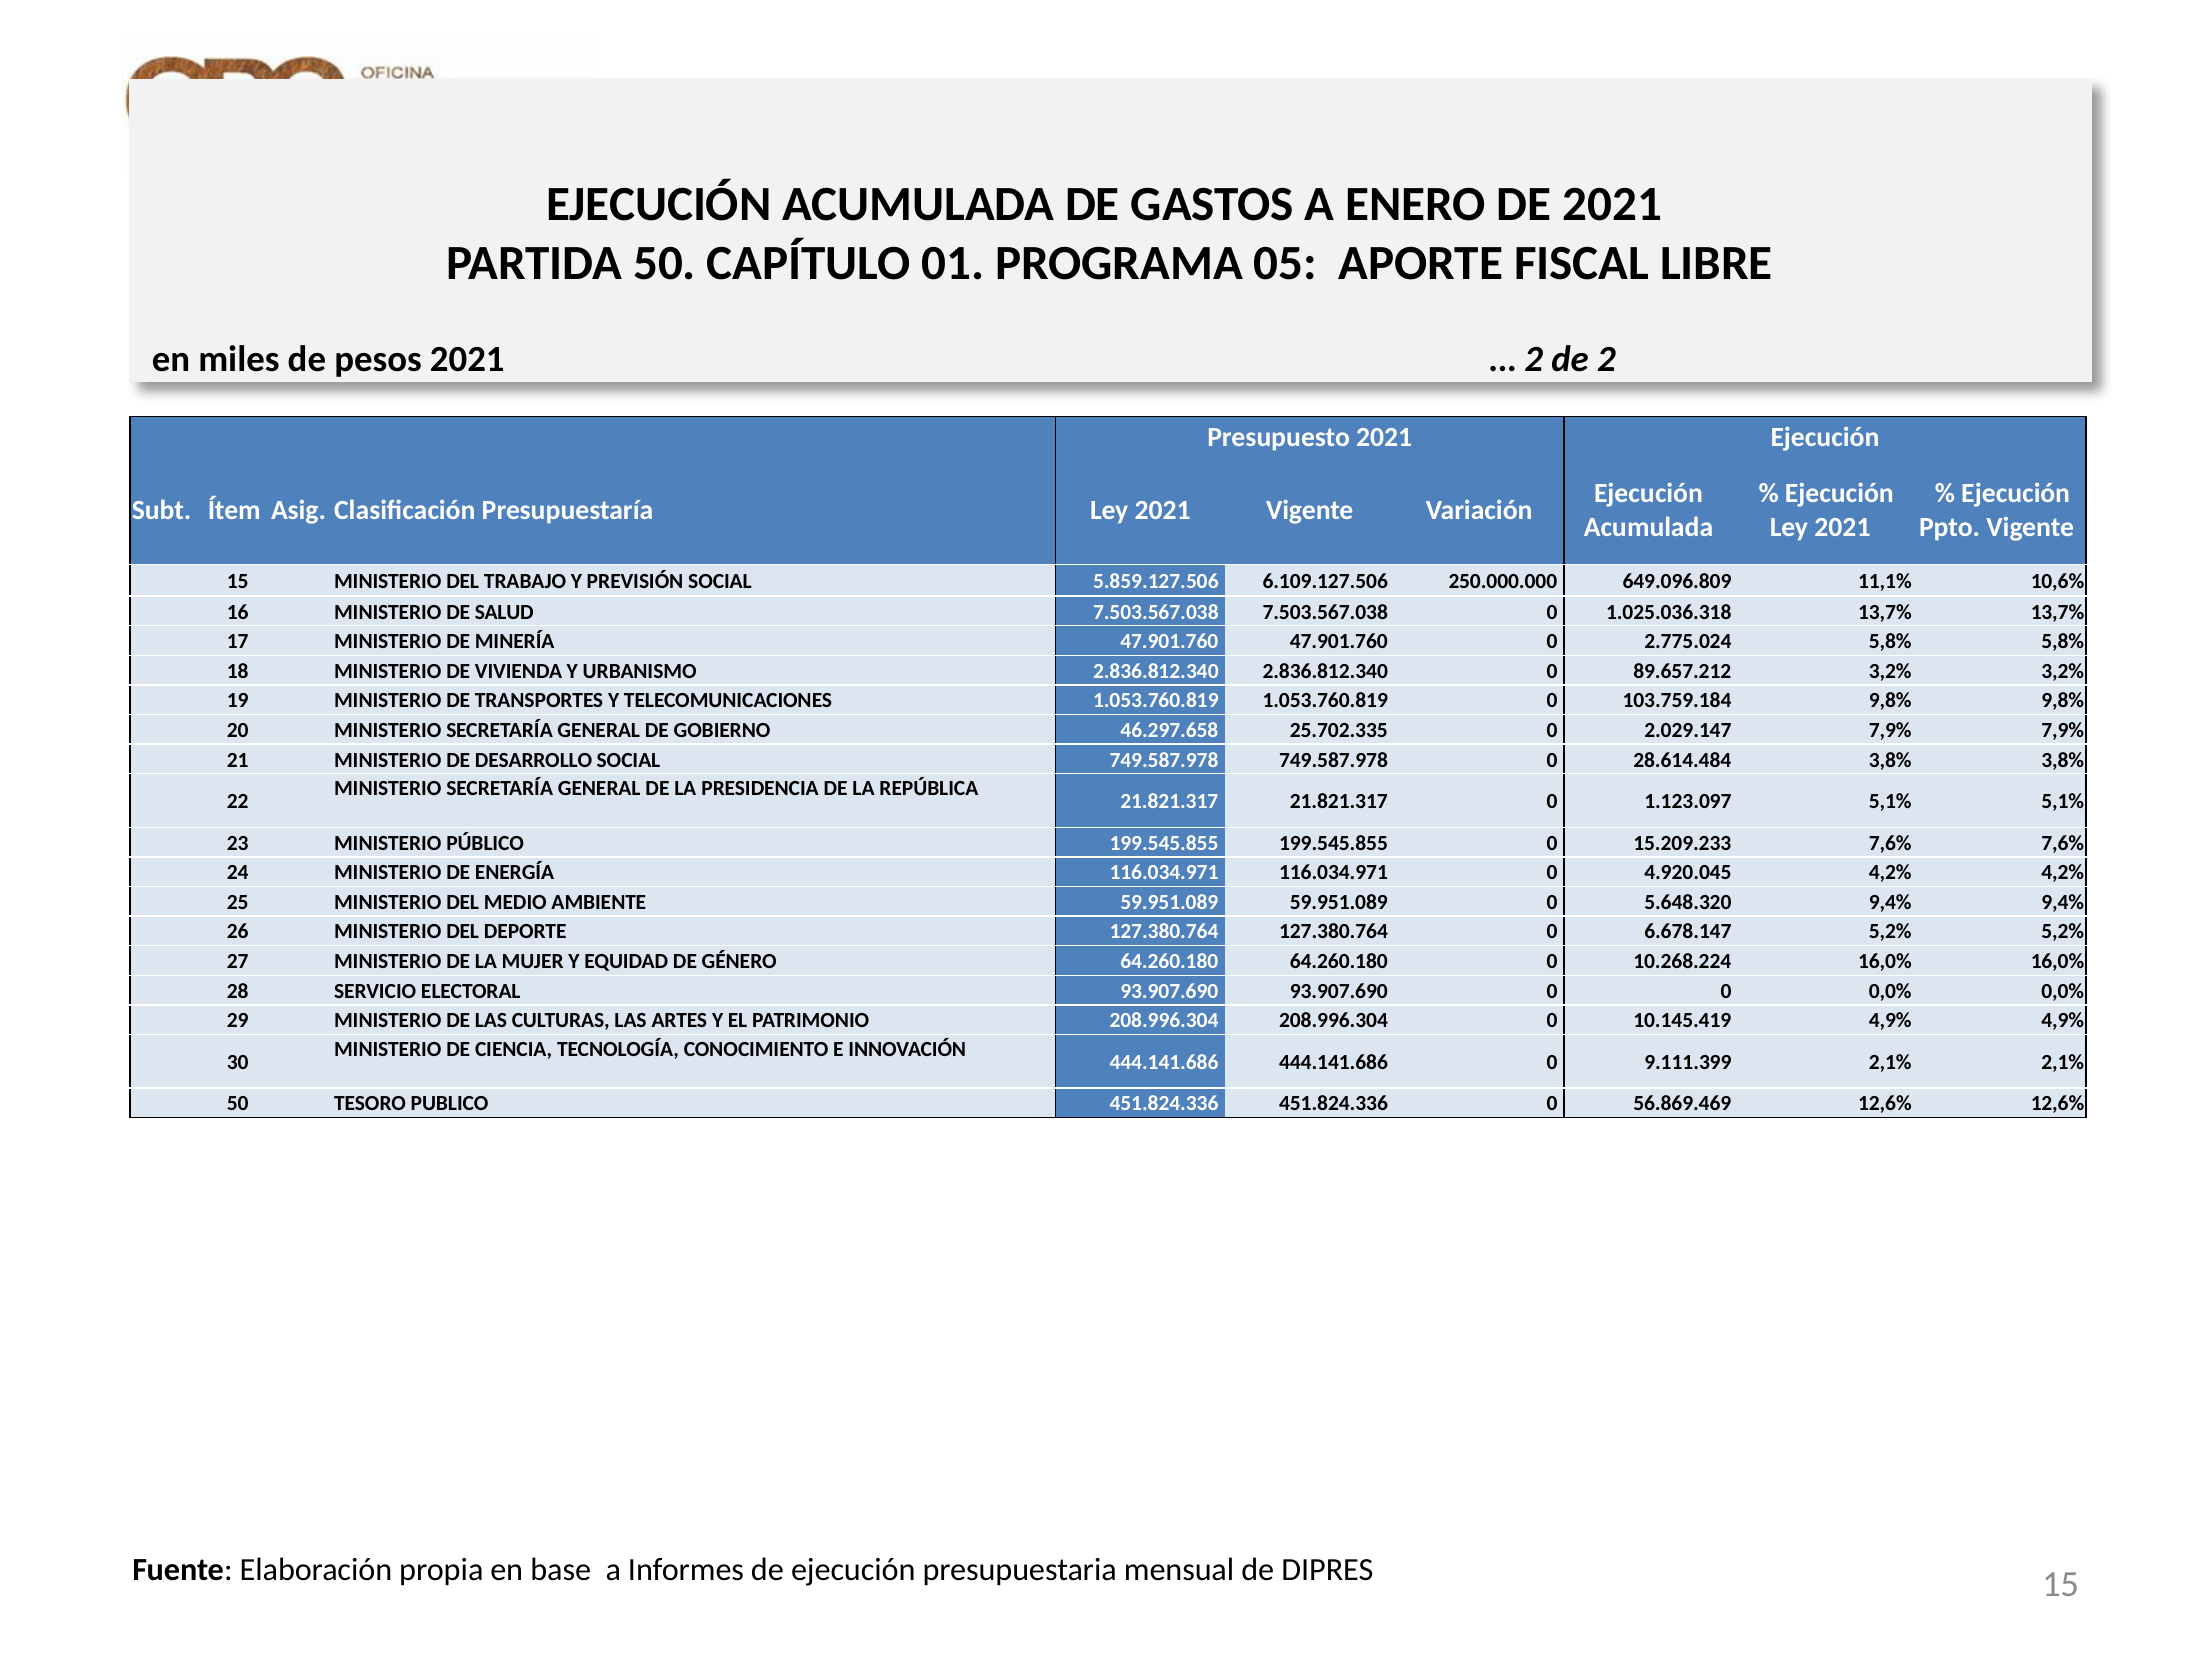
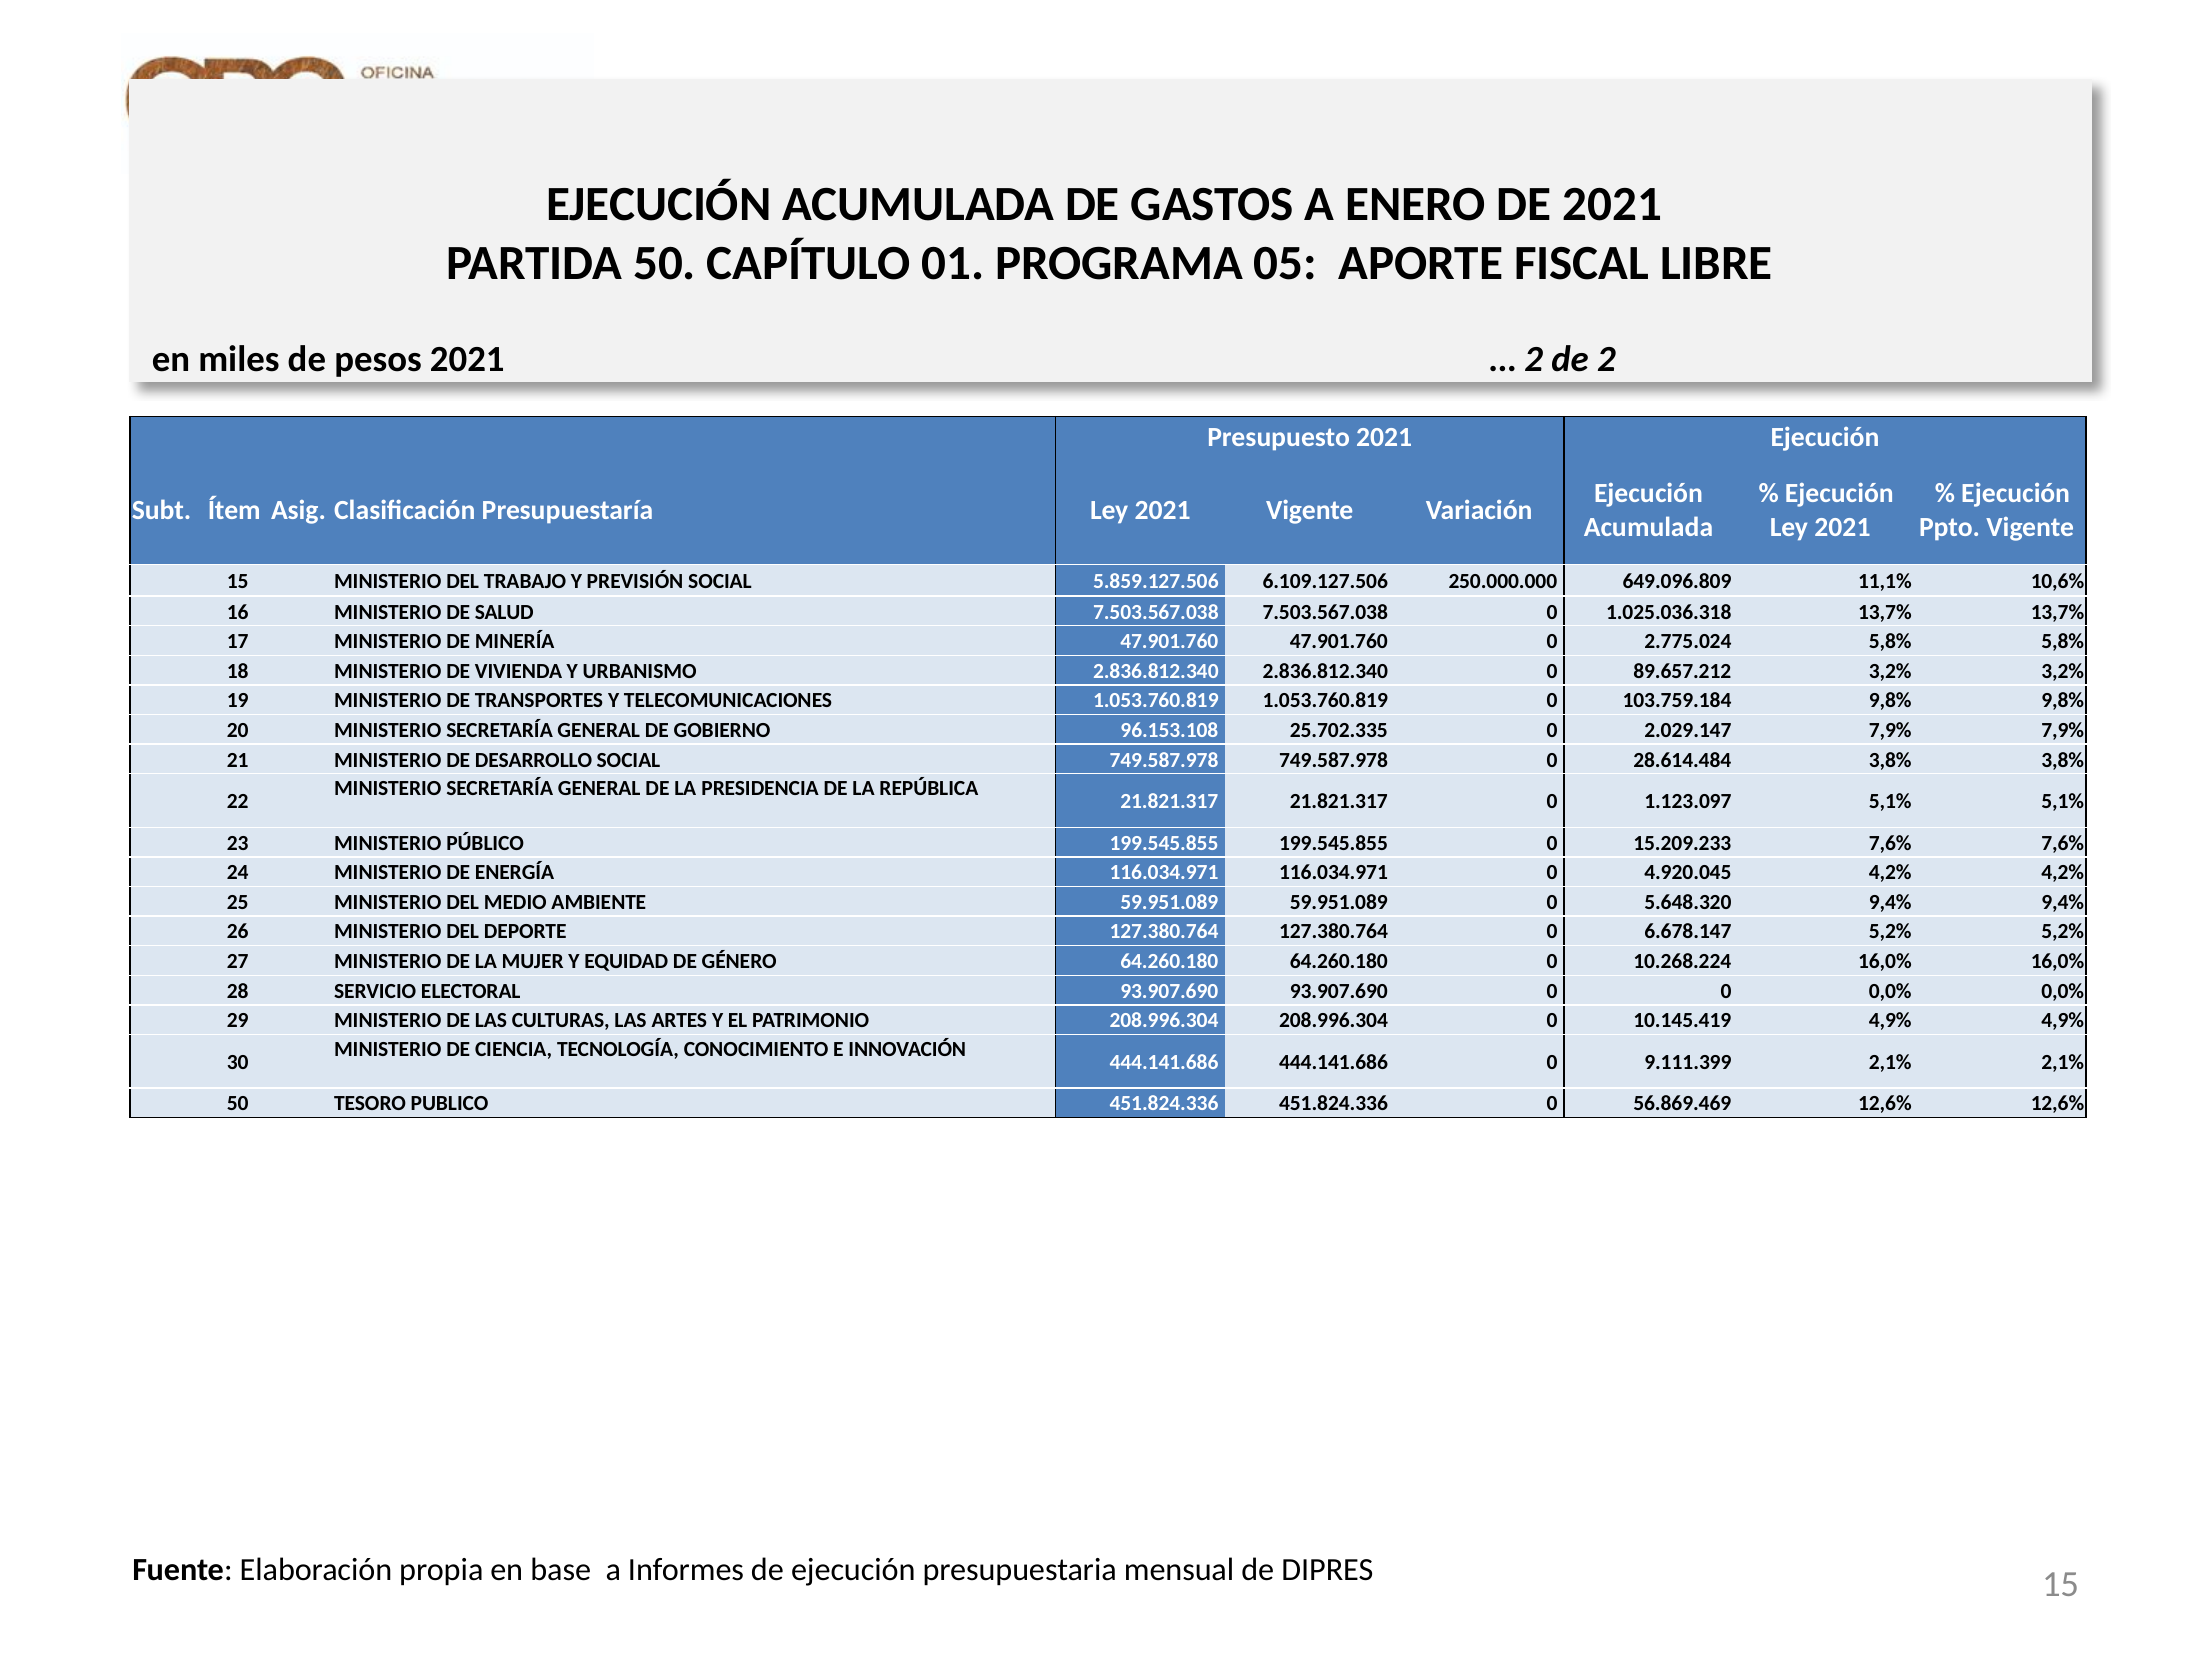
46.297.658: 46.297.658 -> 96.153.108
